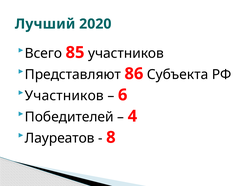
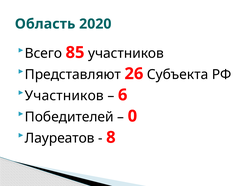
Лучший: Лучший -> Область
86: 86 -> 26
4: 4 -> 0
